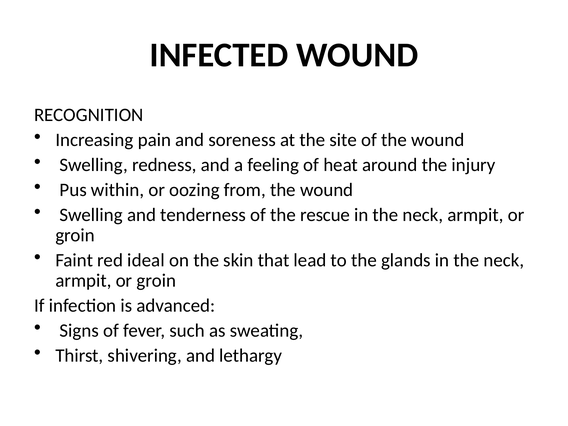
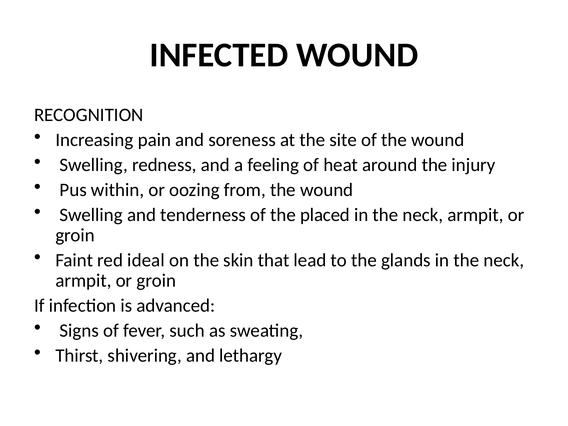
rescue: rescue -> placed
